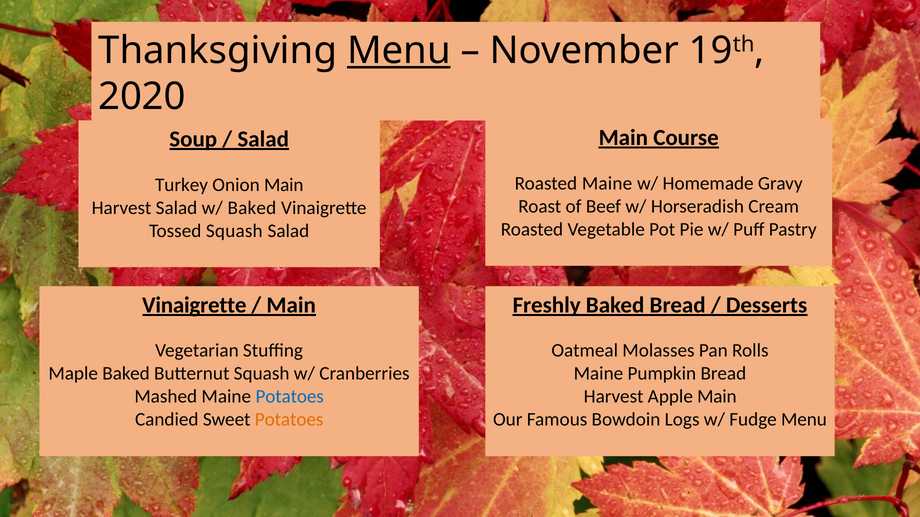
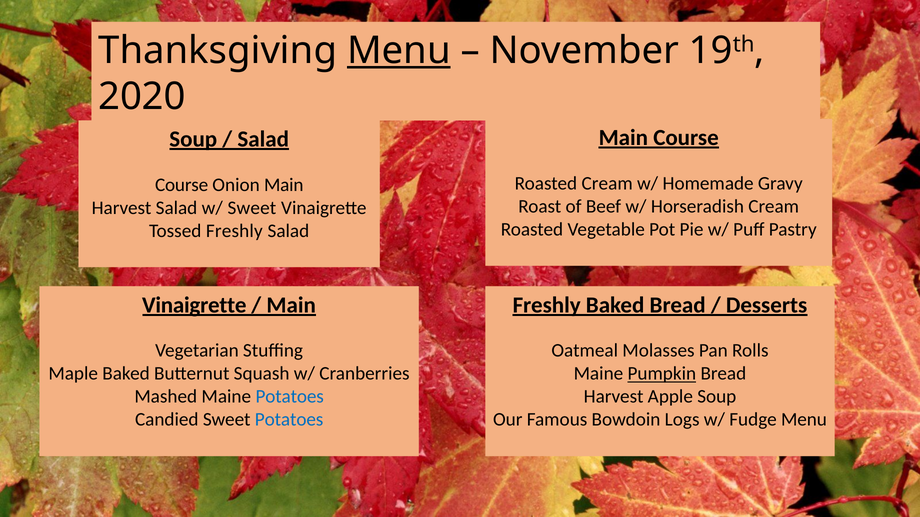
Roasted Maine: Maine -> Cream
Turkey at (182, 185): Turkey -> Course
w/ Baked: Baked -> Sweet
Tossed Squash: Squash -> Freshly
Pumpkin underline: none -> present
Apple Main: Main -> Soup
Potatoes at (289, 420) colour: orange -> blue
